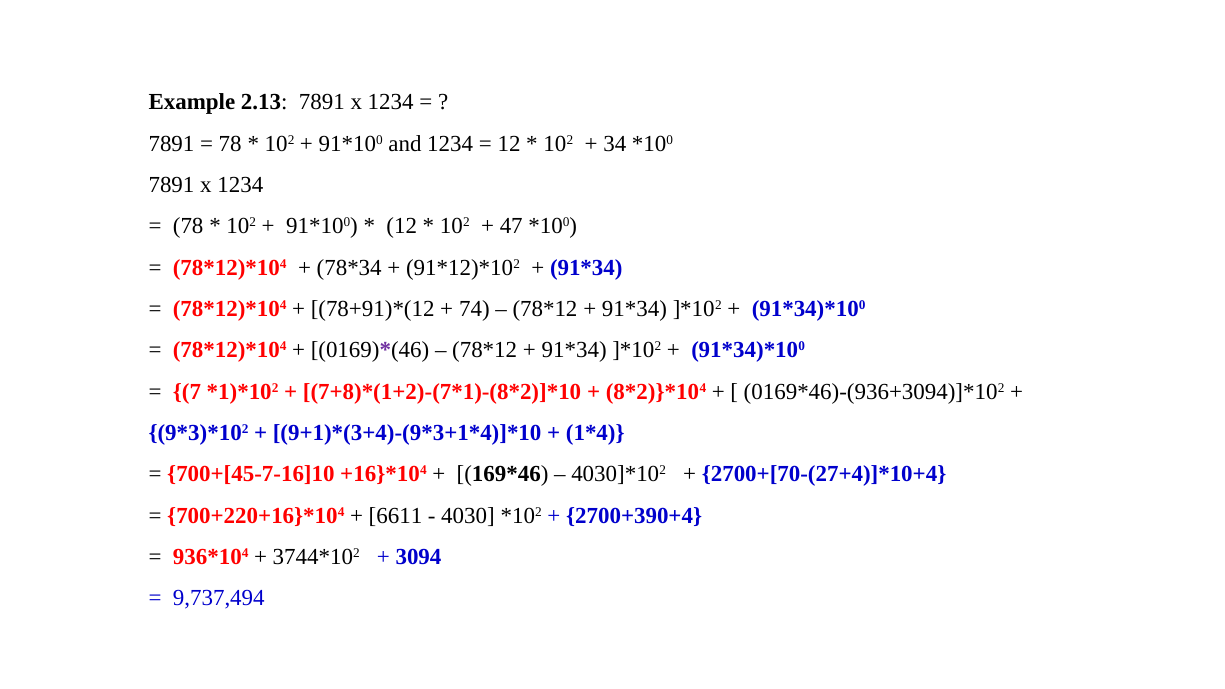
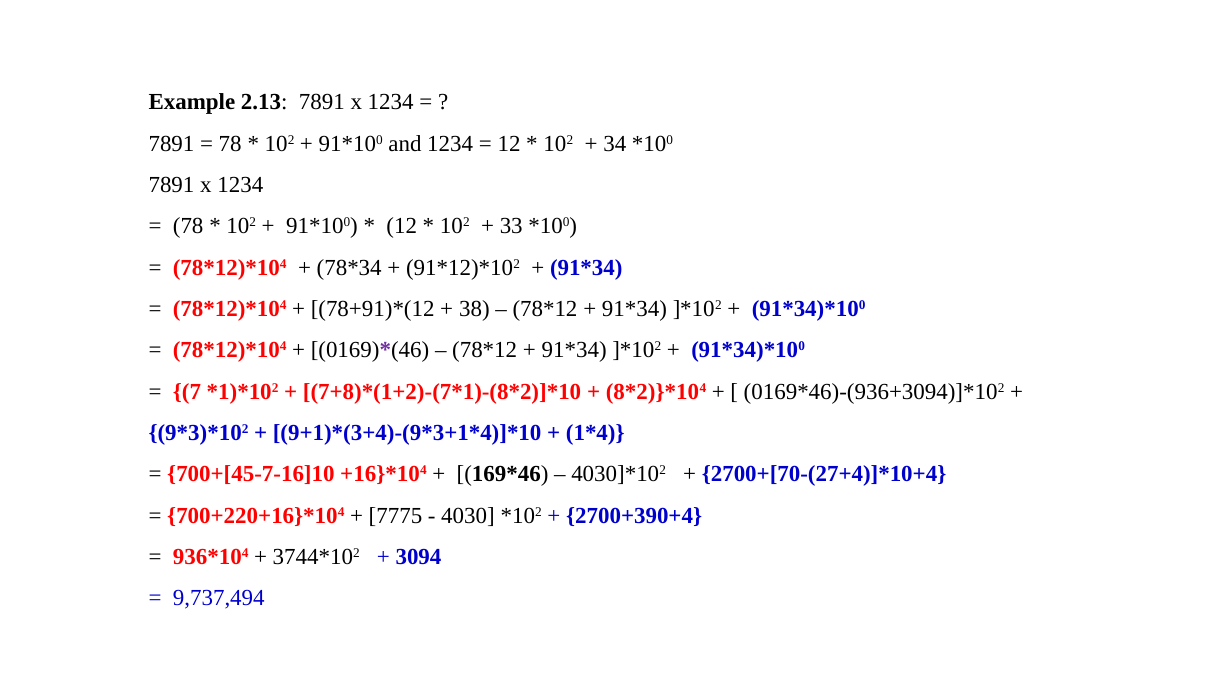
47: 47 -> 33
74: 74 -> 38
6611: 6611 -> 7775
